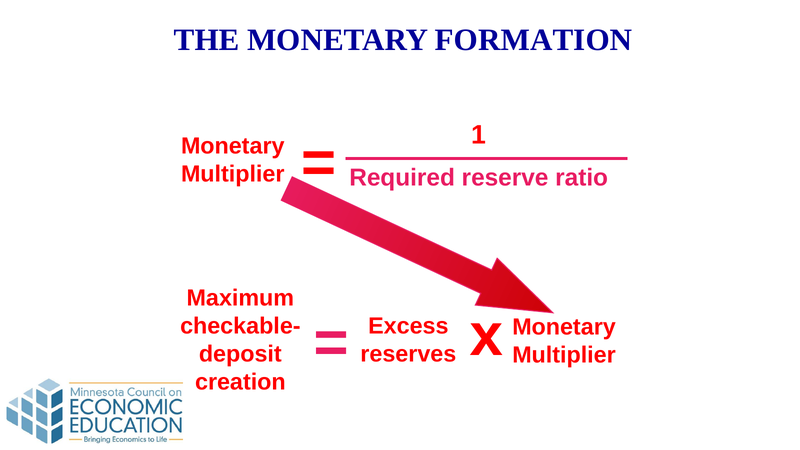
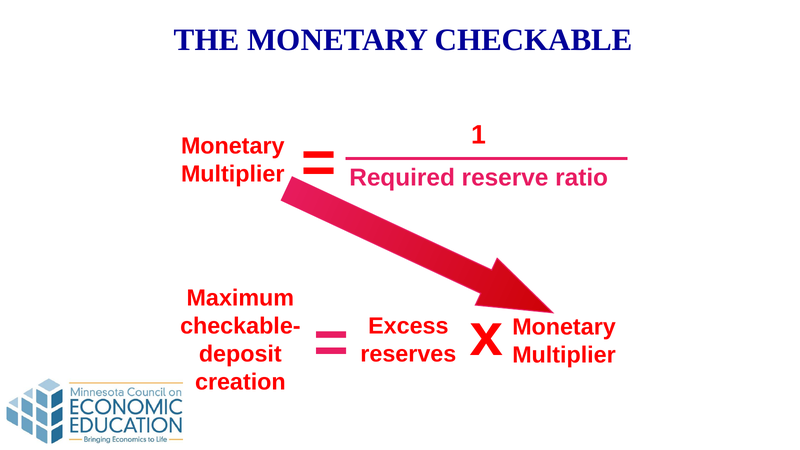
FORMATION: FORMATION -> CHECKABLE
